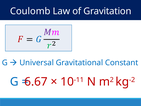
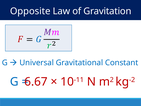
Coulomb: Coulomb -> Opposite
